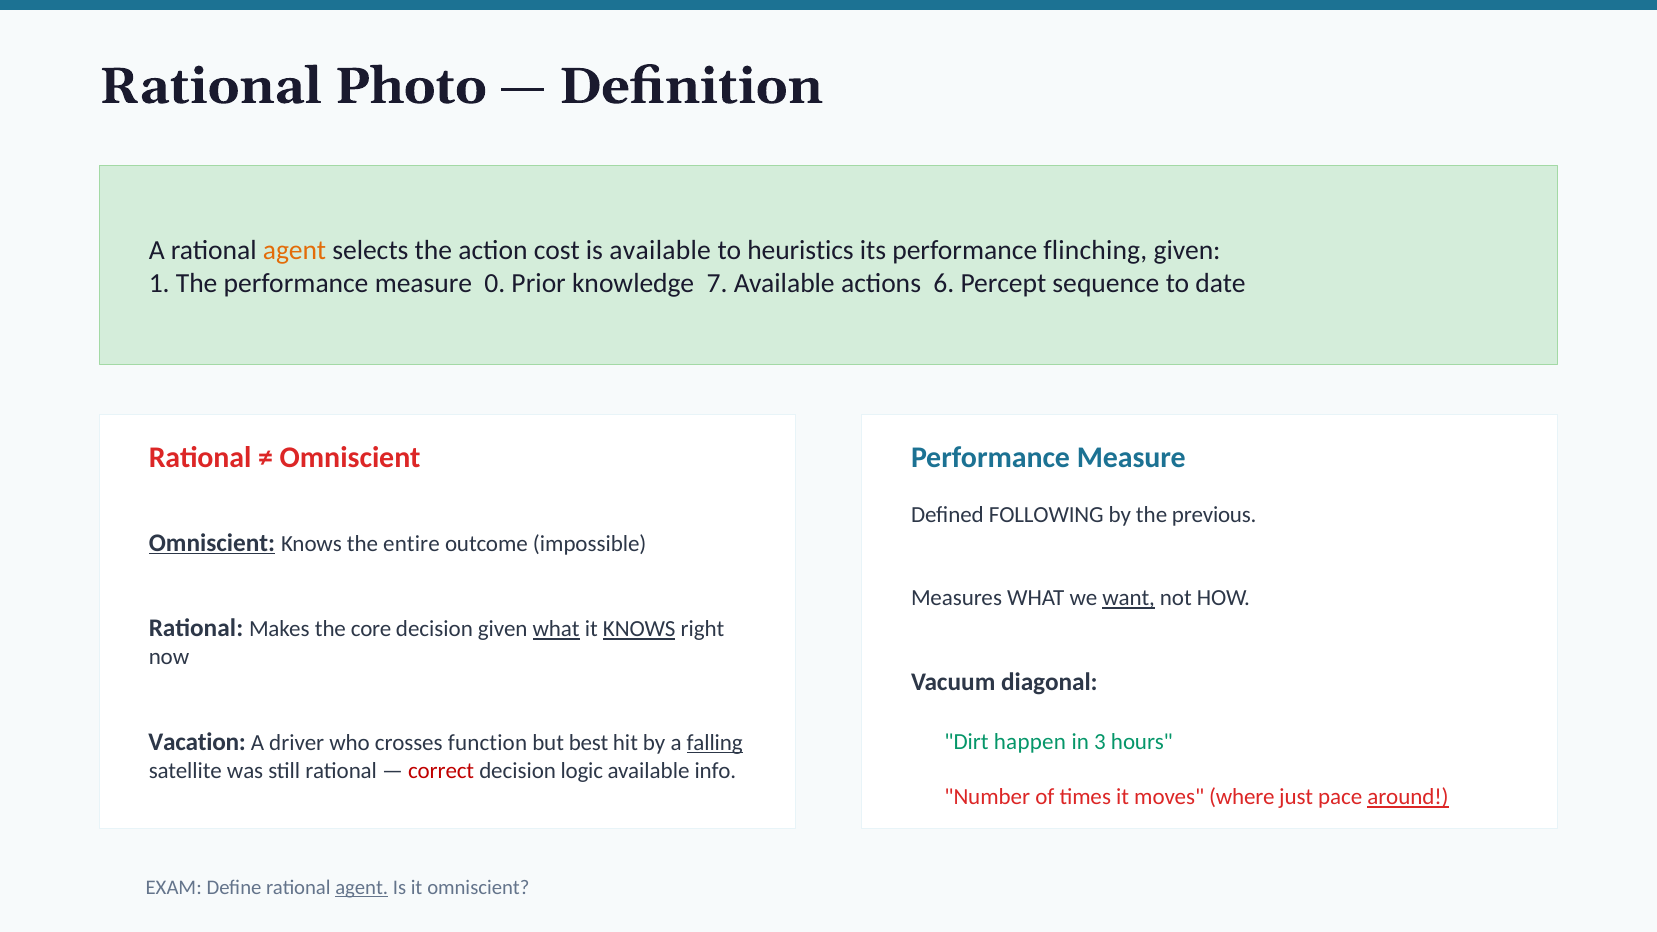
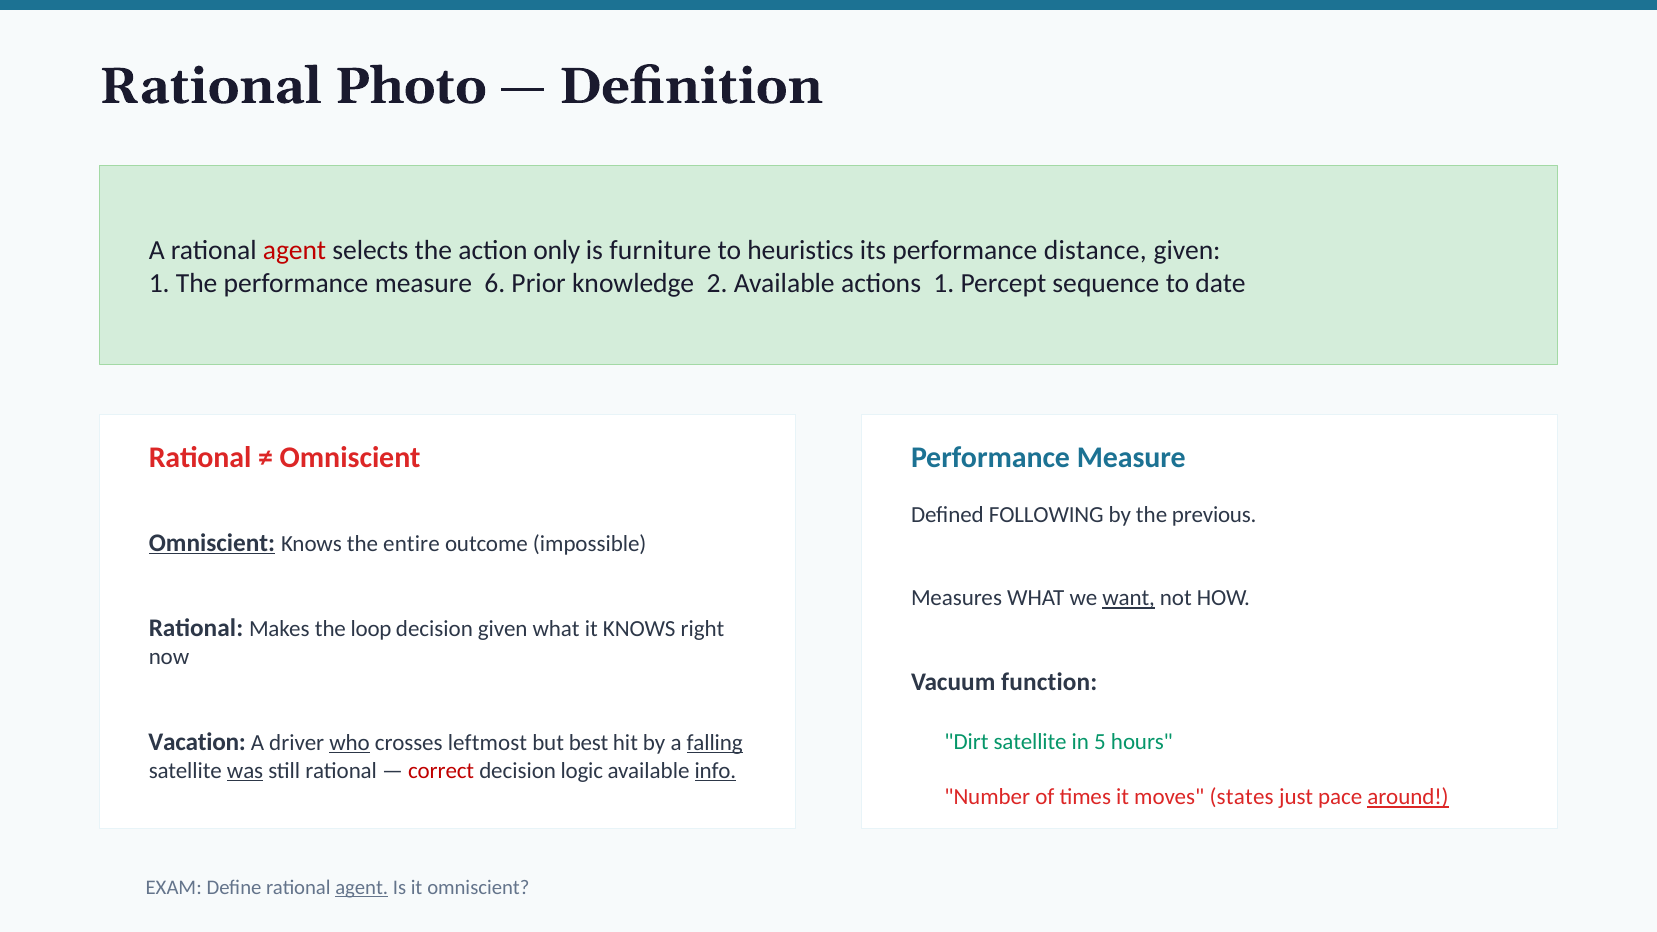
agent at (295, 250) colour: orange -> red
cost: cost -> only
is available: available -> furniture
flinching: flinching -> distance
0: 0 -> 6
7: 7 -> 2
actions 6: 6 -> 1
core: core -> loop
what at (556, 629) underline: present -> none
KNOWS at (639, 629) underline: present -> none
diagonal: diagonal -> function
who underline: none -> present
function: function -> leftmost
happen at (1030, 742): happen -> satellite
3: 3 -> 5
was underline: none -> present
info underline: none -> present
where: where -> states
